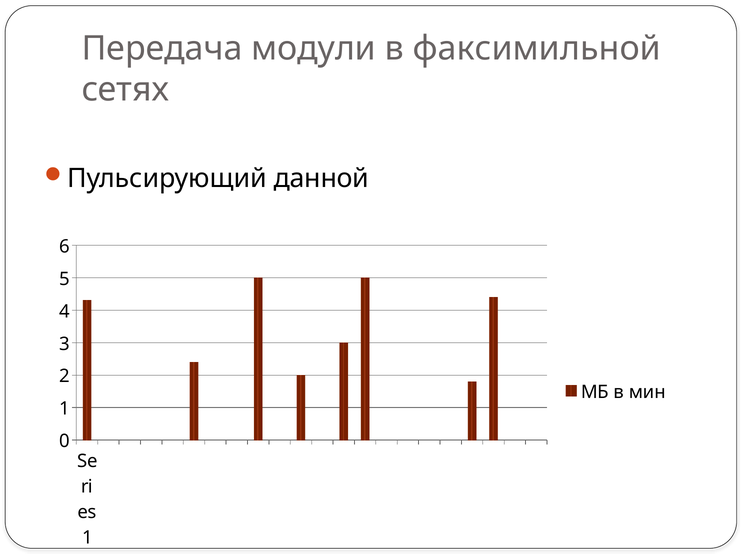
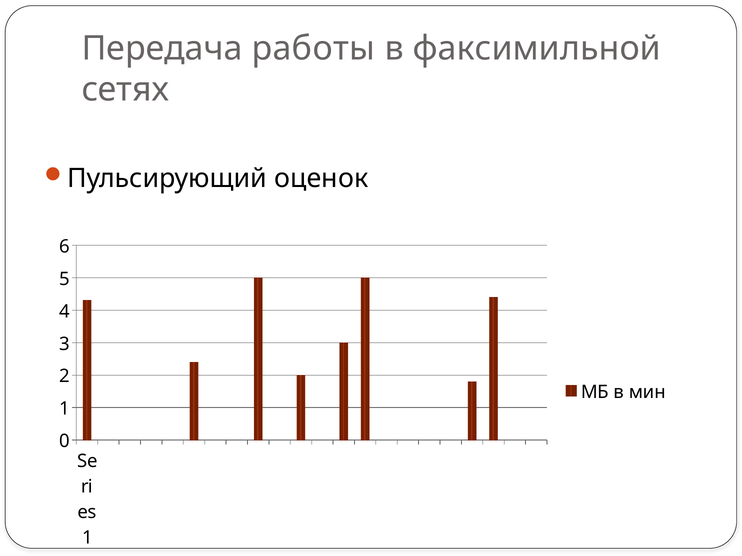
модули: модули -> работы
данной: данной -> оценок
